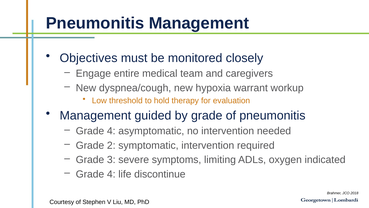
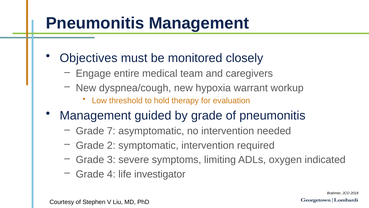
4 at (111, 131): 4 -> 7
discontinue: discontinue -> investigator
